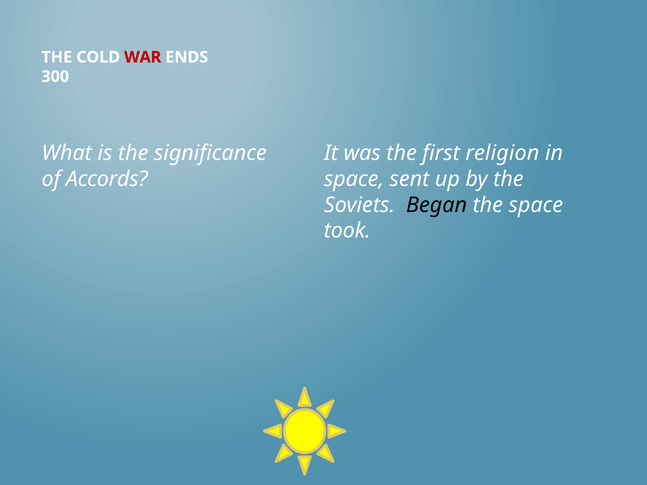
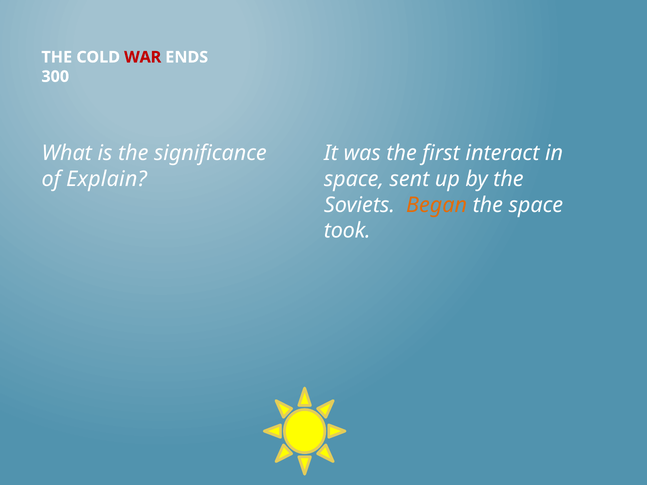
religion: religion -> interact
Accords: Accords -> Explain
Began colour: black -> orange
